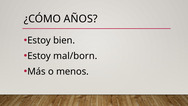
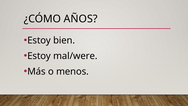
mal/born: mal/born -> mal/were
